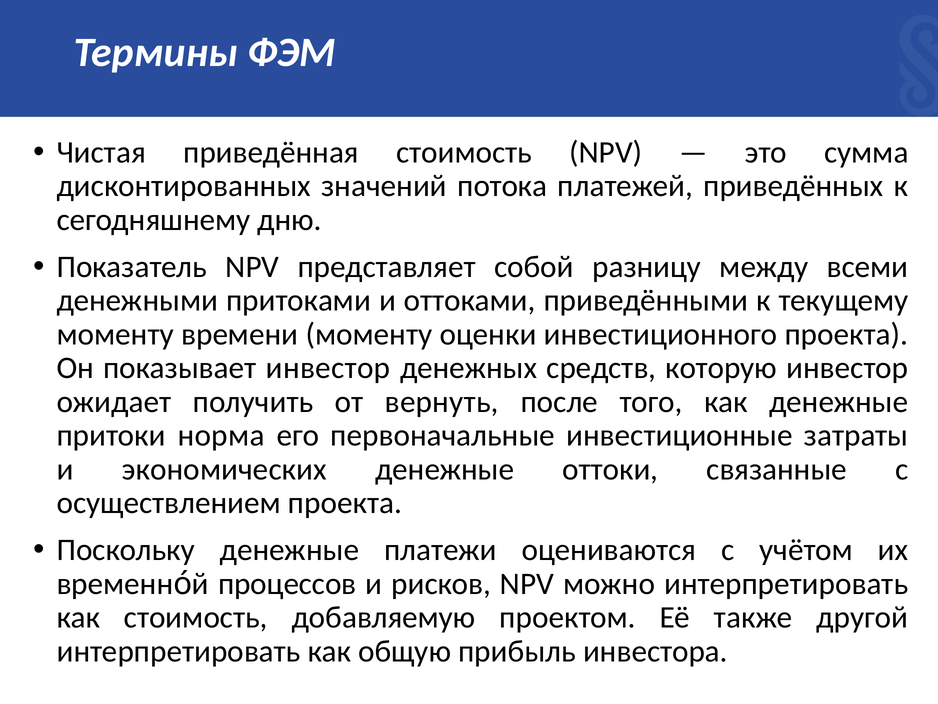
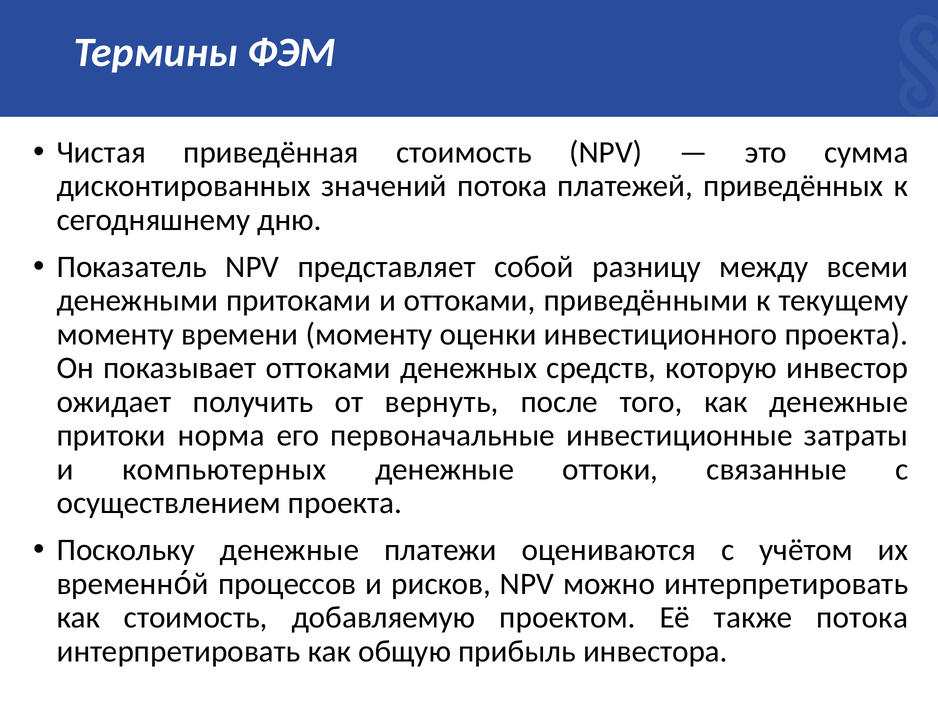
показывает инвестор: инвестор -> оттоками
экономических: экономических -> компьютерных
также другой: другой -> потока
